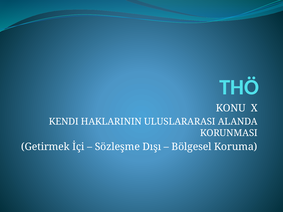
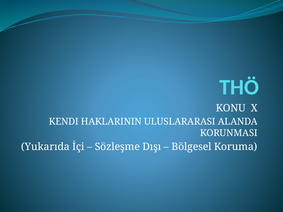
Getirmek: Getirmek -> Yukarıda
